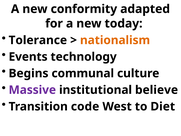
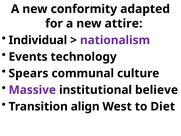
today: today -> attire
Tolerance: Tolerance -> Individual
nationalism colour: orange -> purple
Begins: Begins -> Spears
code: code -> align
